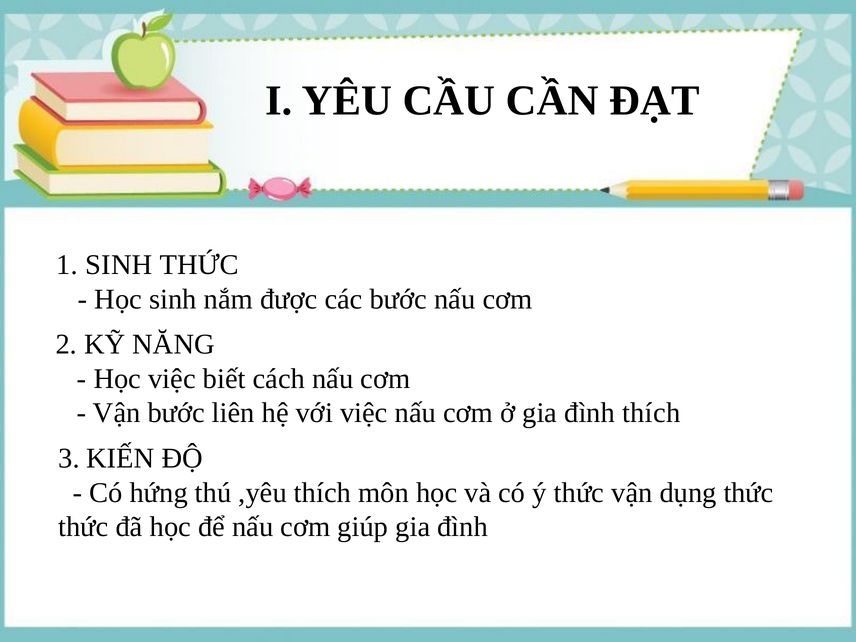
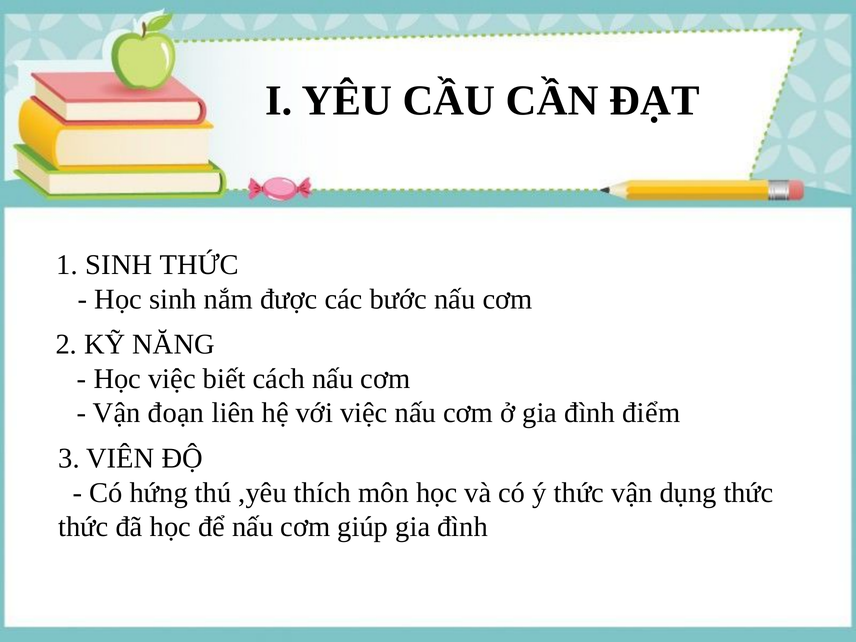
Vận bước: bước -> đoạn
đình thích: thích -> điểm
KIẾN: KIẾN -> VIÊN
